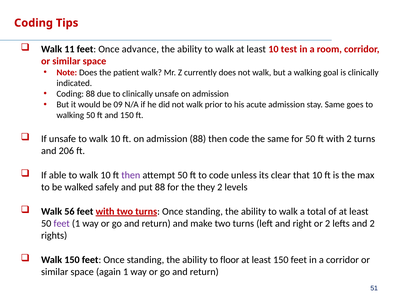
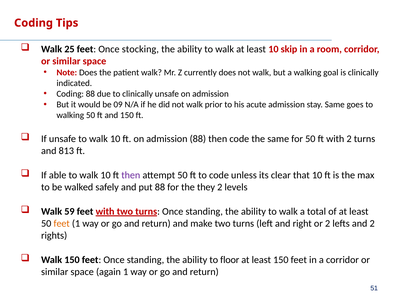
11: 11 -> 25
advance: advance -> stocking
test: test -> skip
206: 206 -> 813
56: 56 -> 59
feet at (62, 223) colour: purple -> orange
